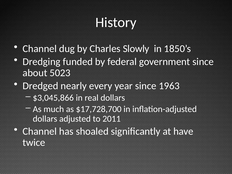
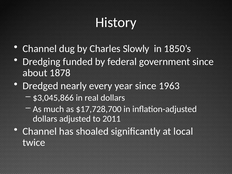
5023: 5023 -> 1878
have: have -> local
